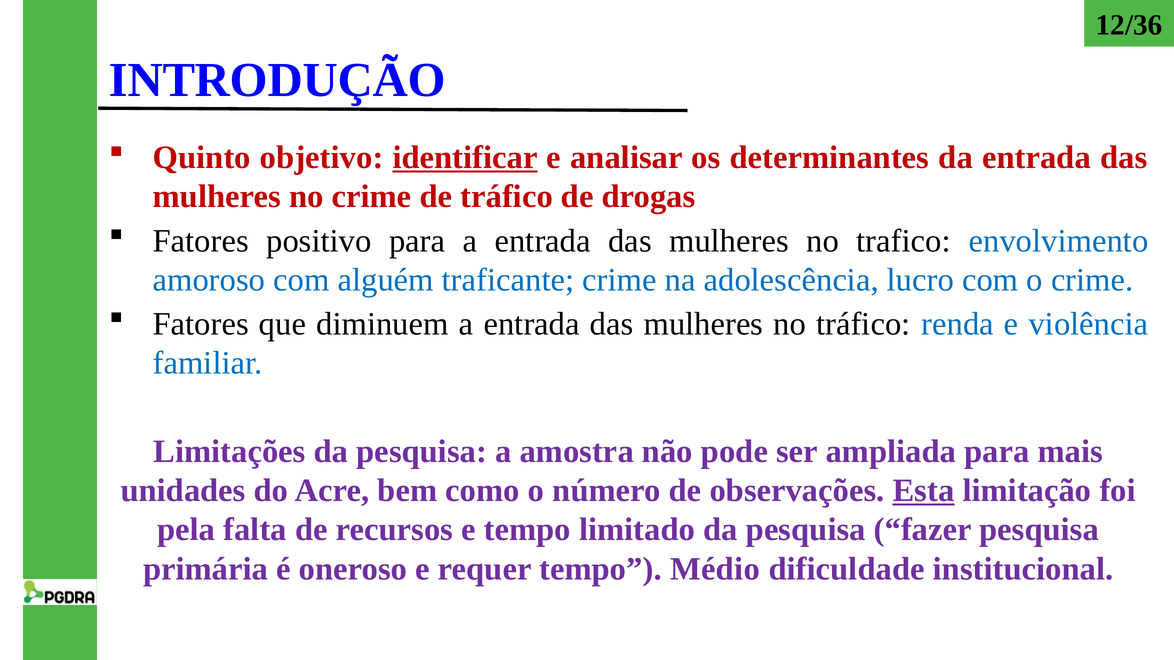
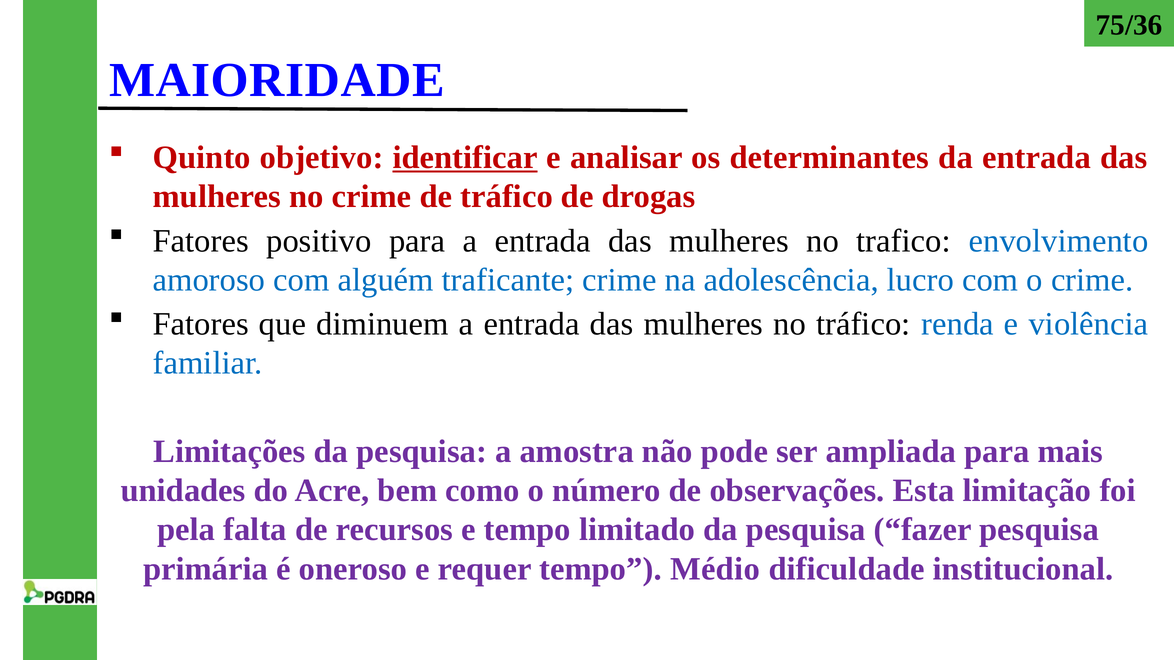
12/36: 12/36 -> 75/36
INTRODUÇÃO: INTRODUÇÃO -> MAIORIDADE
Esta underline: present -> none
